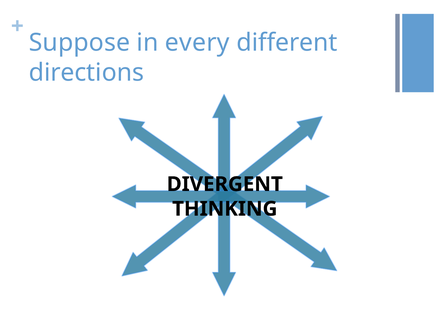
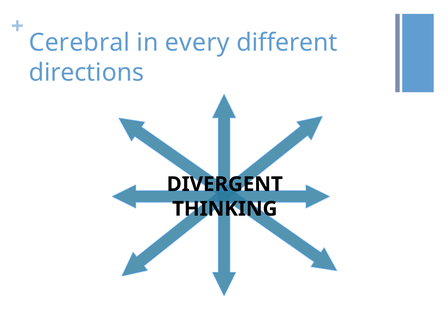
Suppose: Suppose -> Cerebral
